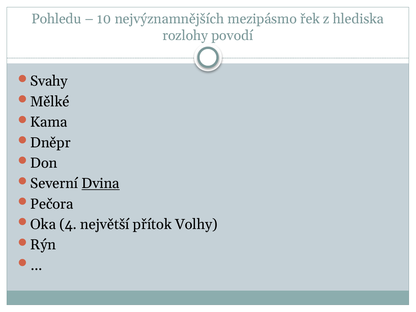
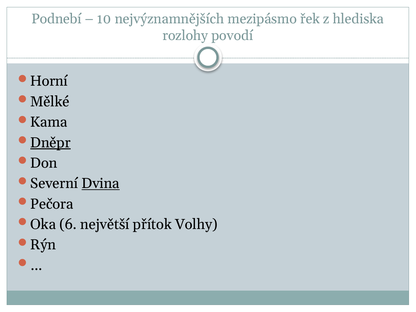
Pohledu: Pohledu -> Podnebí
Svahy: Svahy -> Horní
Dněpr underline: none -> present
4: 4 -> 6
